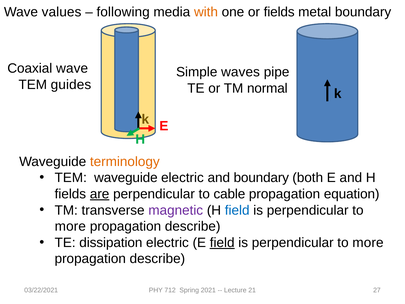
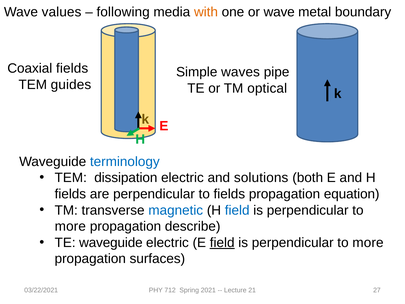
or fields: fields -> wave
Coaxial wave: wave -> fields
normal: normal -> optical
terminology colour: orange -> blue
TEM waveguide: waveguide -> dissipation
and boundary: boundary -> solutions
are underline: present -> none
to cable: cable -> fields
magnetic colour: purple -> blue
TE dissipation: dissipation -> waveguide
describe at (157, 259): describe -> surfaces
